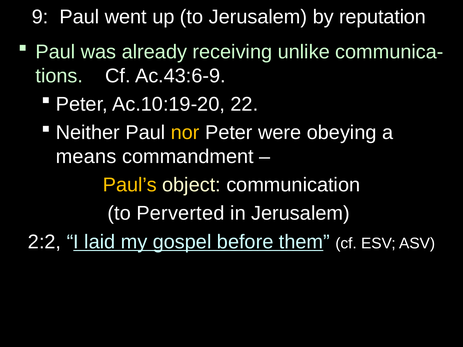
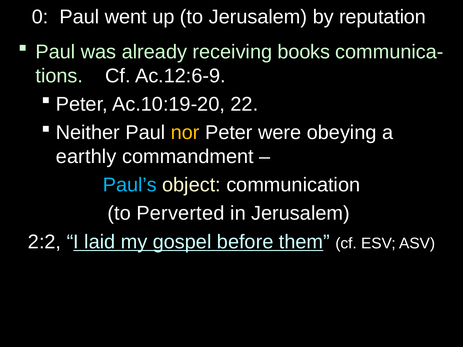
9: 9 -> 0
unlike: unlike -> books
Ac.43:6-9: Ac.43:6-9 -> Ac.12:6-9
means: means -> earthly
Paul’s colour: yellow -> light blue
